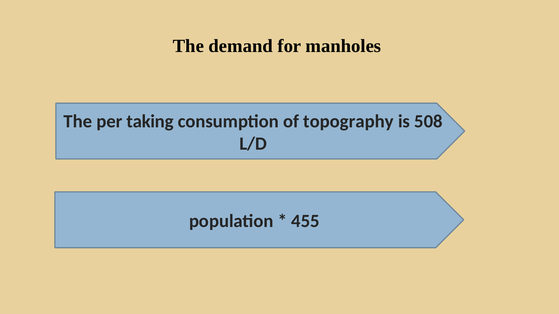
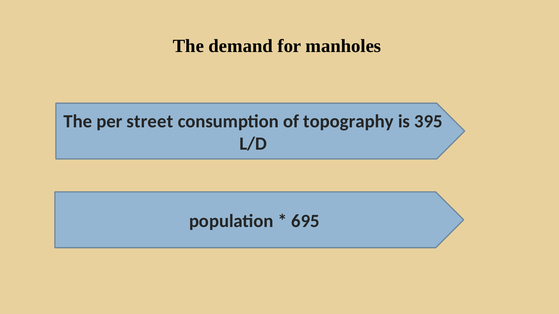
taking: taking -> street
508: 508 -> 395
455: 455 -> 695
